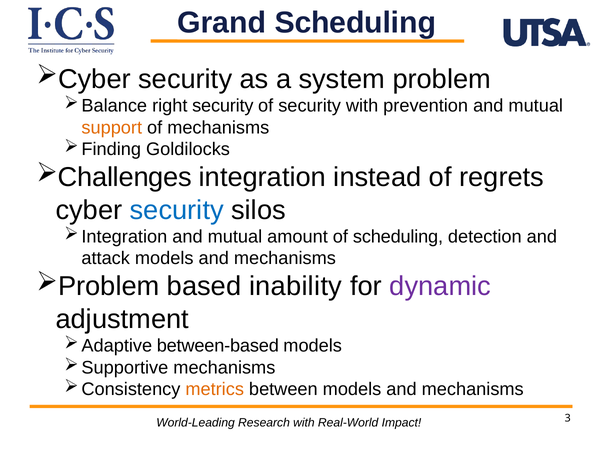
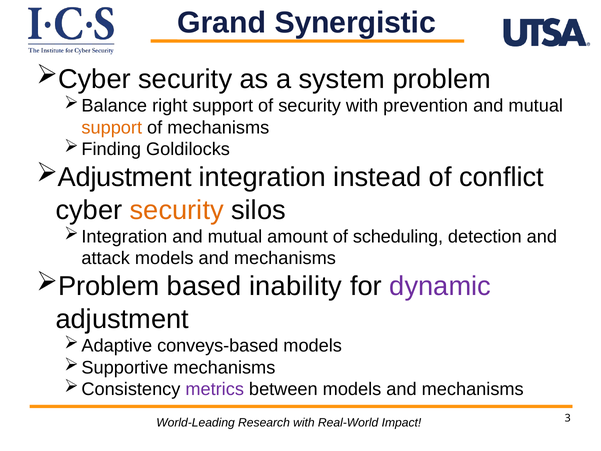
Grand Scheduling: Scheduling -> Synergistic
right security: security -> support
Challenges at (125, 177): Challenges -> Adjustment
regrets: regrets -> conflict
security at (177, 210) colour: blue -> orange
between-based: between-based -> conveys-based
metrics colour: orange -> purple
